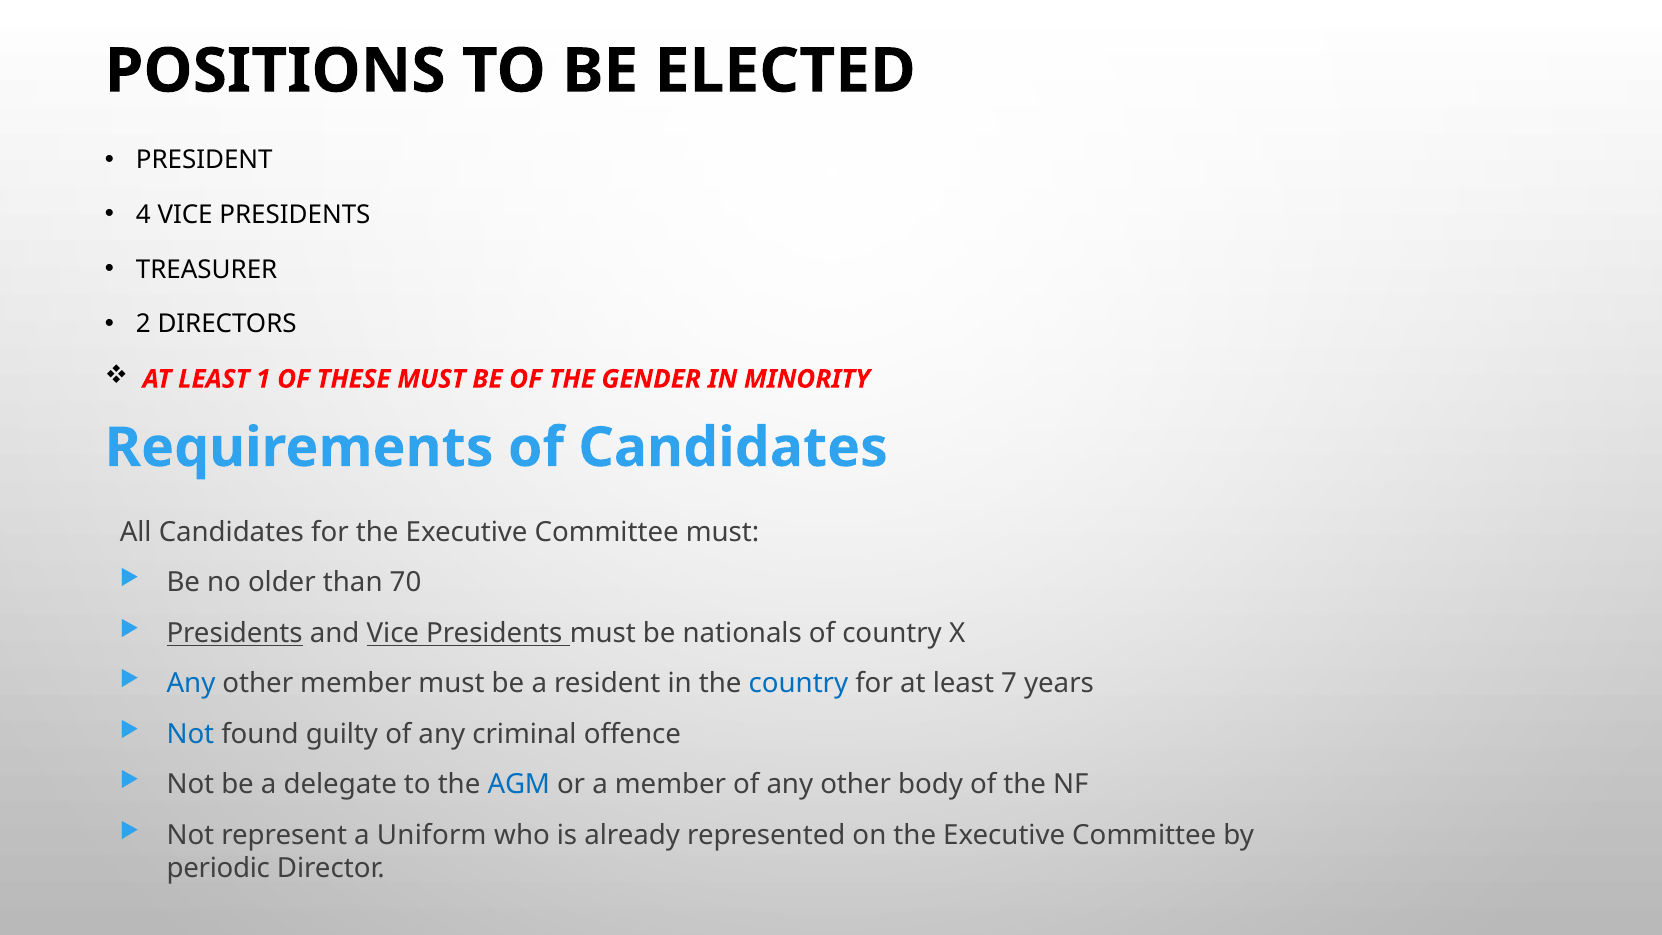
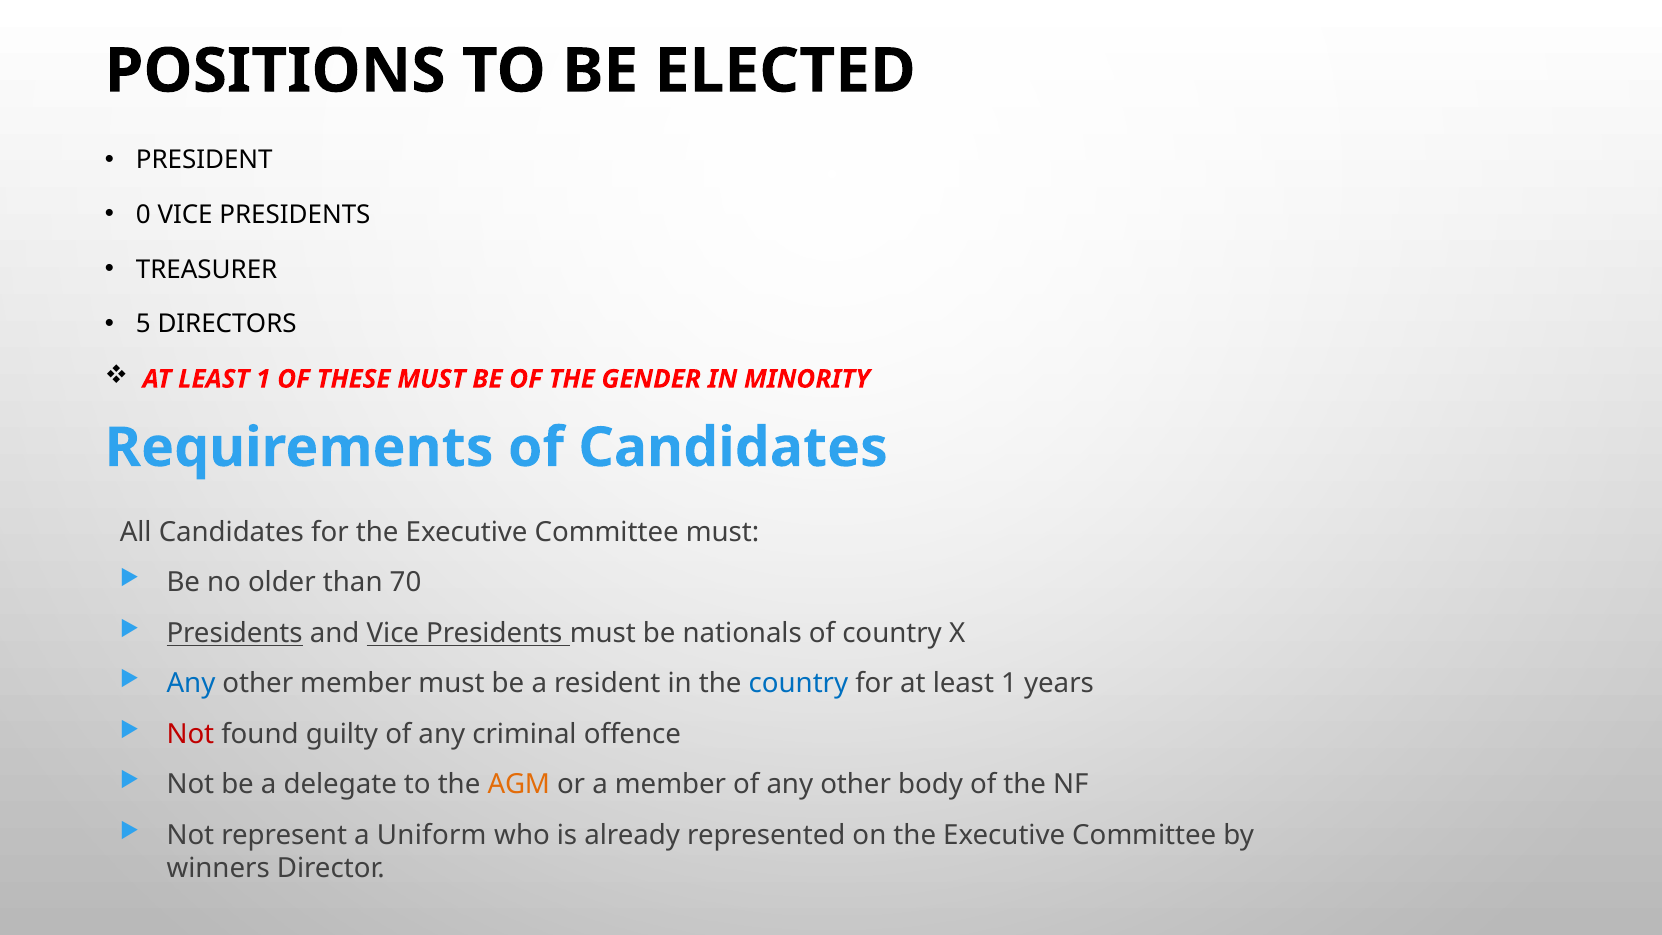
4: 4 -> 0
2: 2 -> 5
for at least 7: 7 -> 1
Not at (190, 734) colour: blue -> red
AGM colour: blue -> orange
periodic: periodic -> winners
